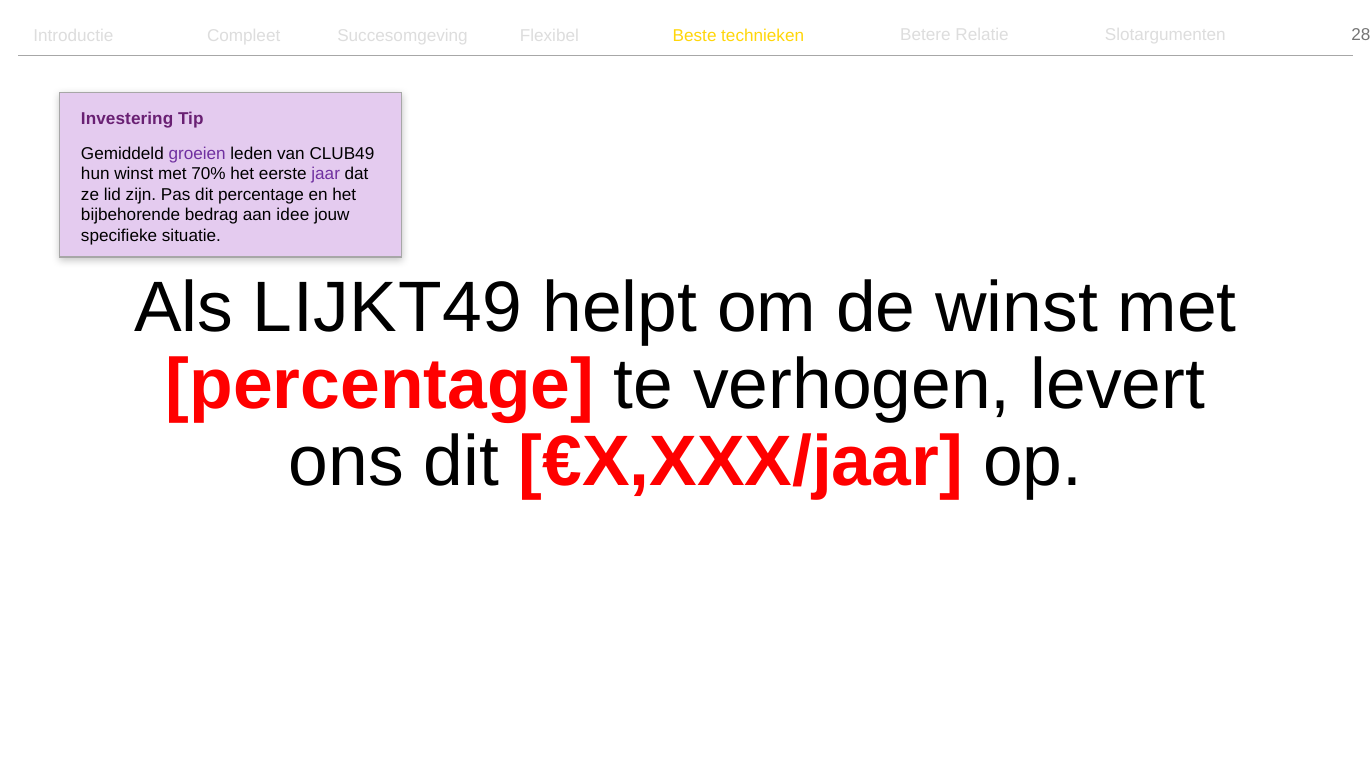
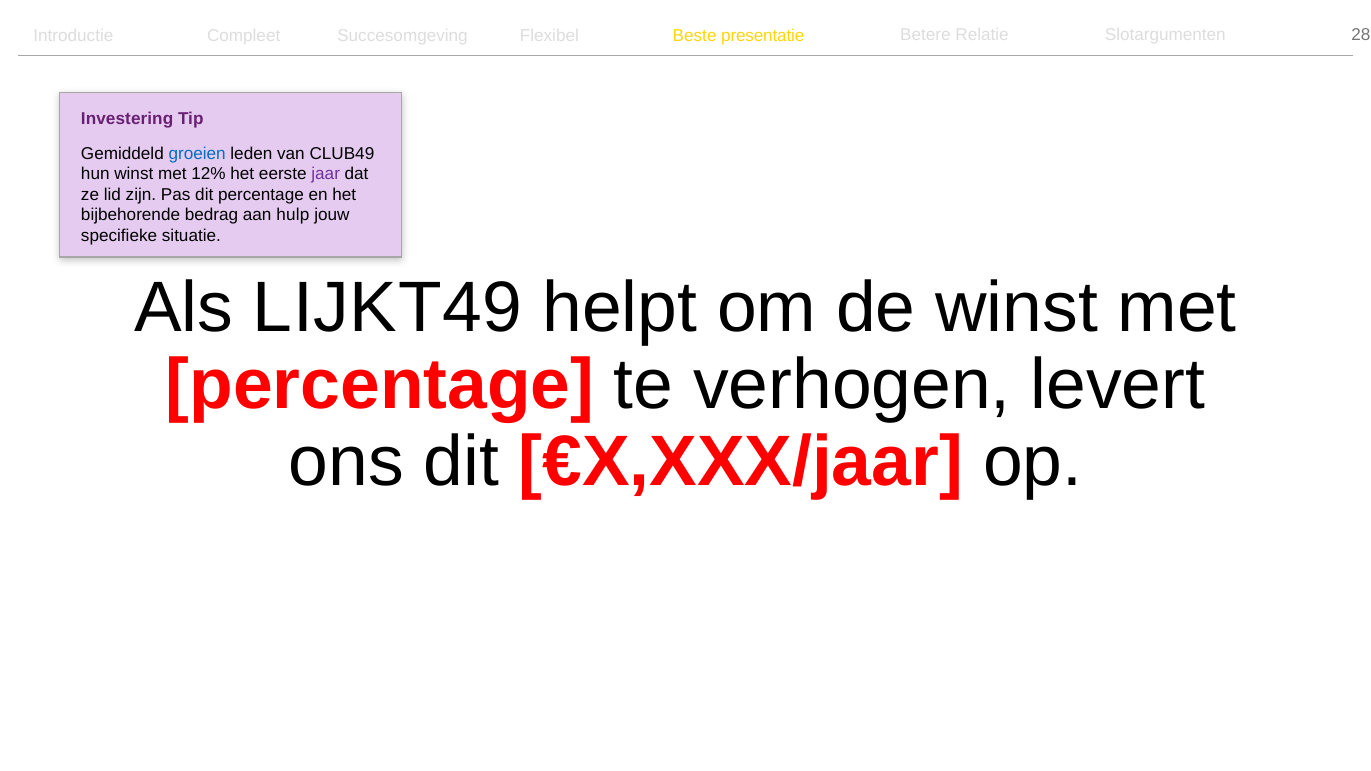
technieken: technieken -> presentatie
groeien colour: purple -> blue
70%: 70% -> 12%
idee: idee -> hulp
